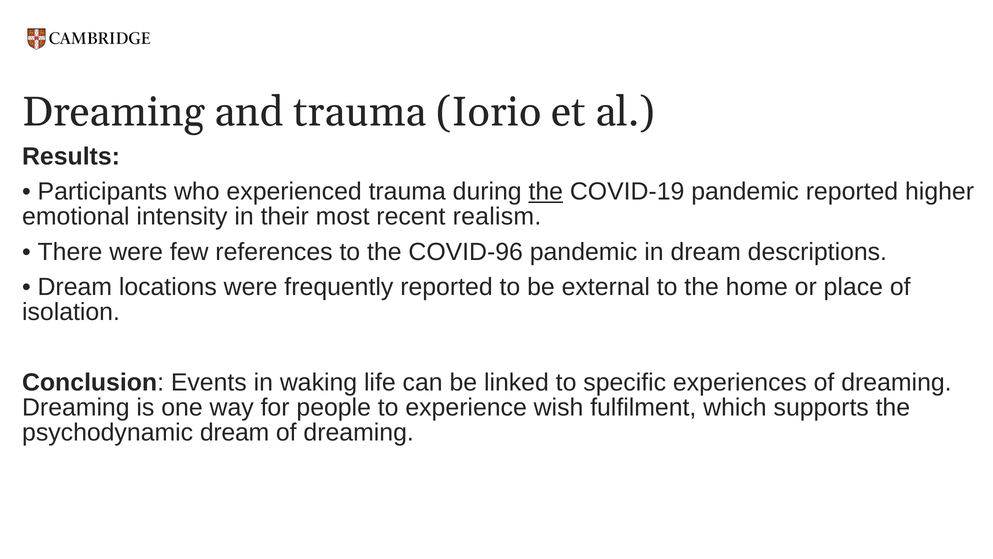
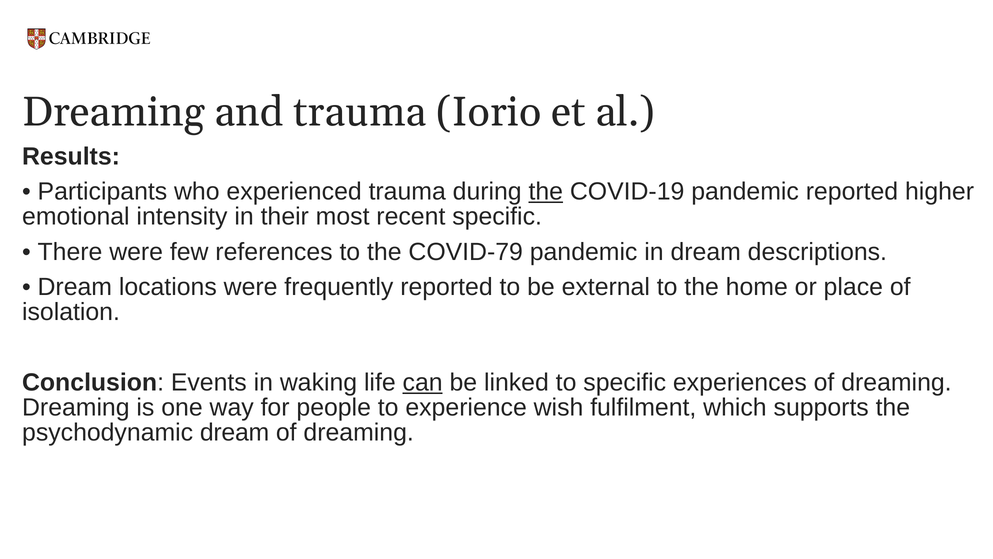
recent realism: realism -> specific
COVID-96: COVID-96 -> COVID-79
can underline: none -> present
